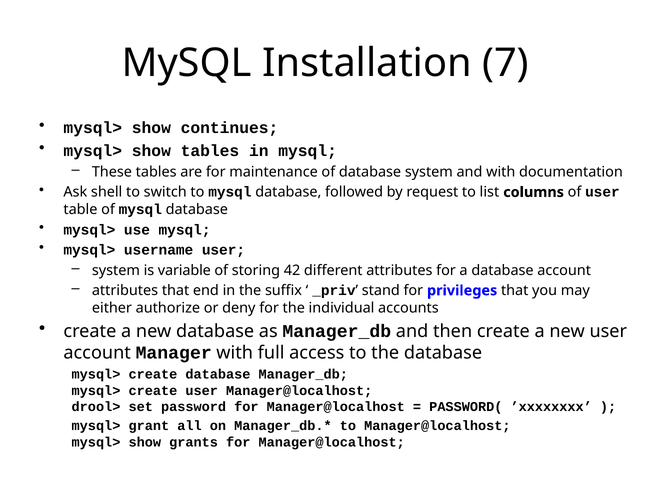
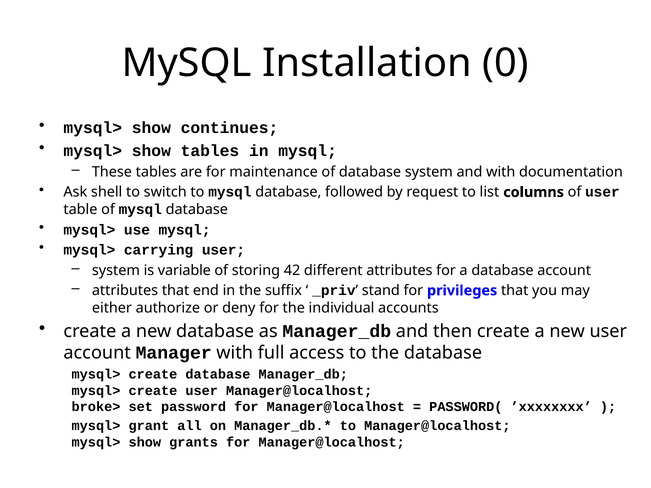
7: 7 -> 0
username: username -> carrying
drool>: drool> -> broke>
